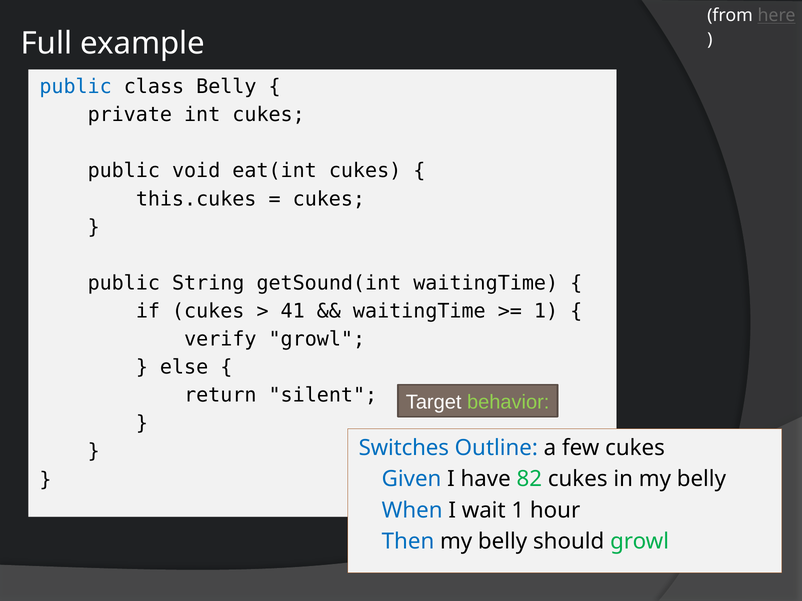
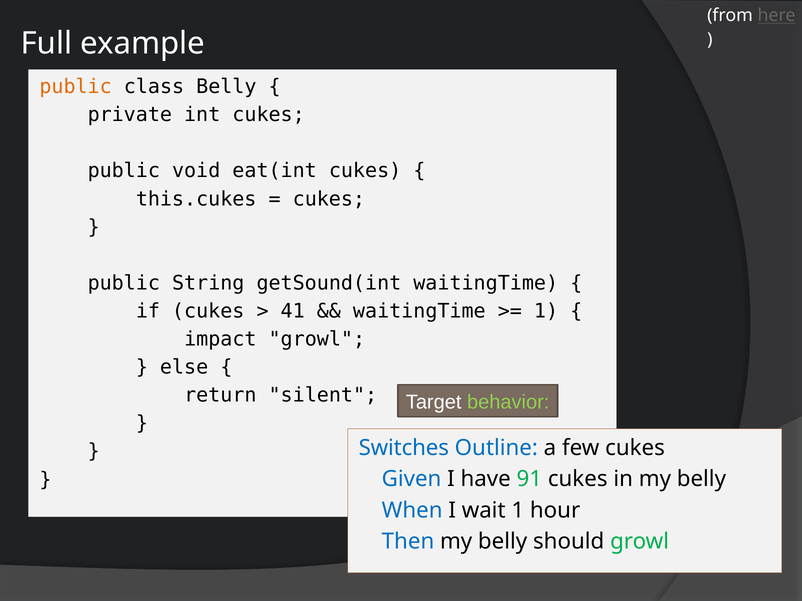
public at (76, 87) colour: blue -> orange
verify: verify -> impact
82: 82 -> 91
